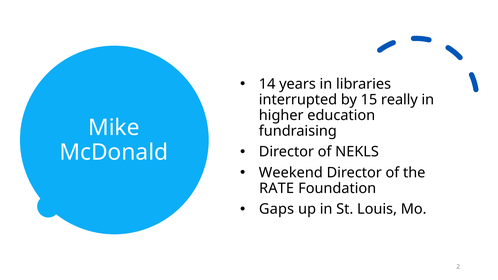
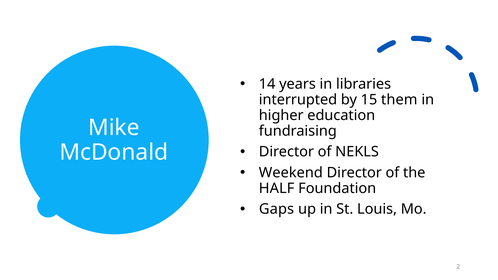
really: really -> them
RATE: RATE -> HALF
